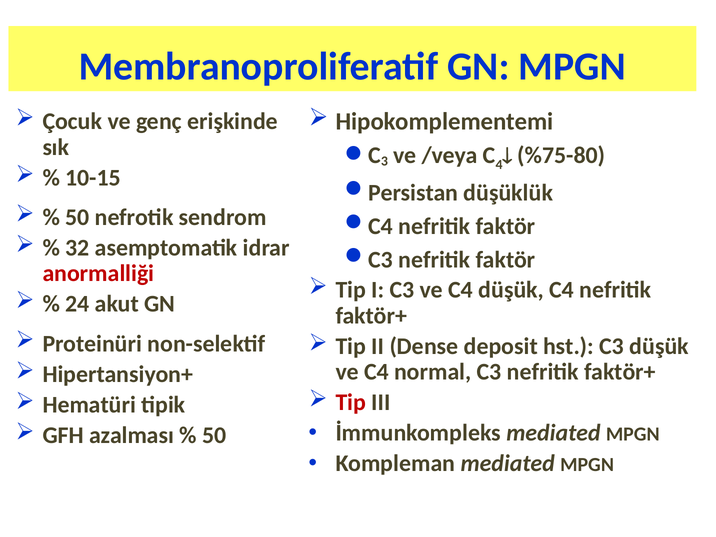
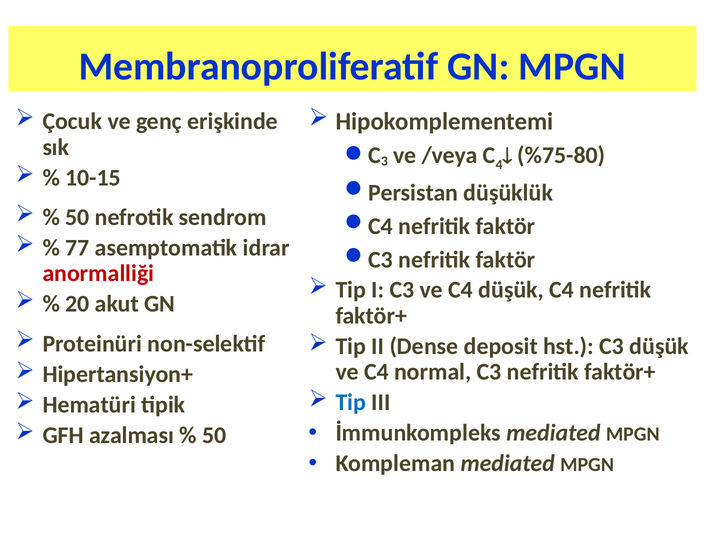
32: 32 -> 77
24: 24 -> 20
Tip at (351, 402) colour: red -> blue
